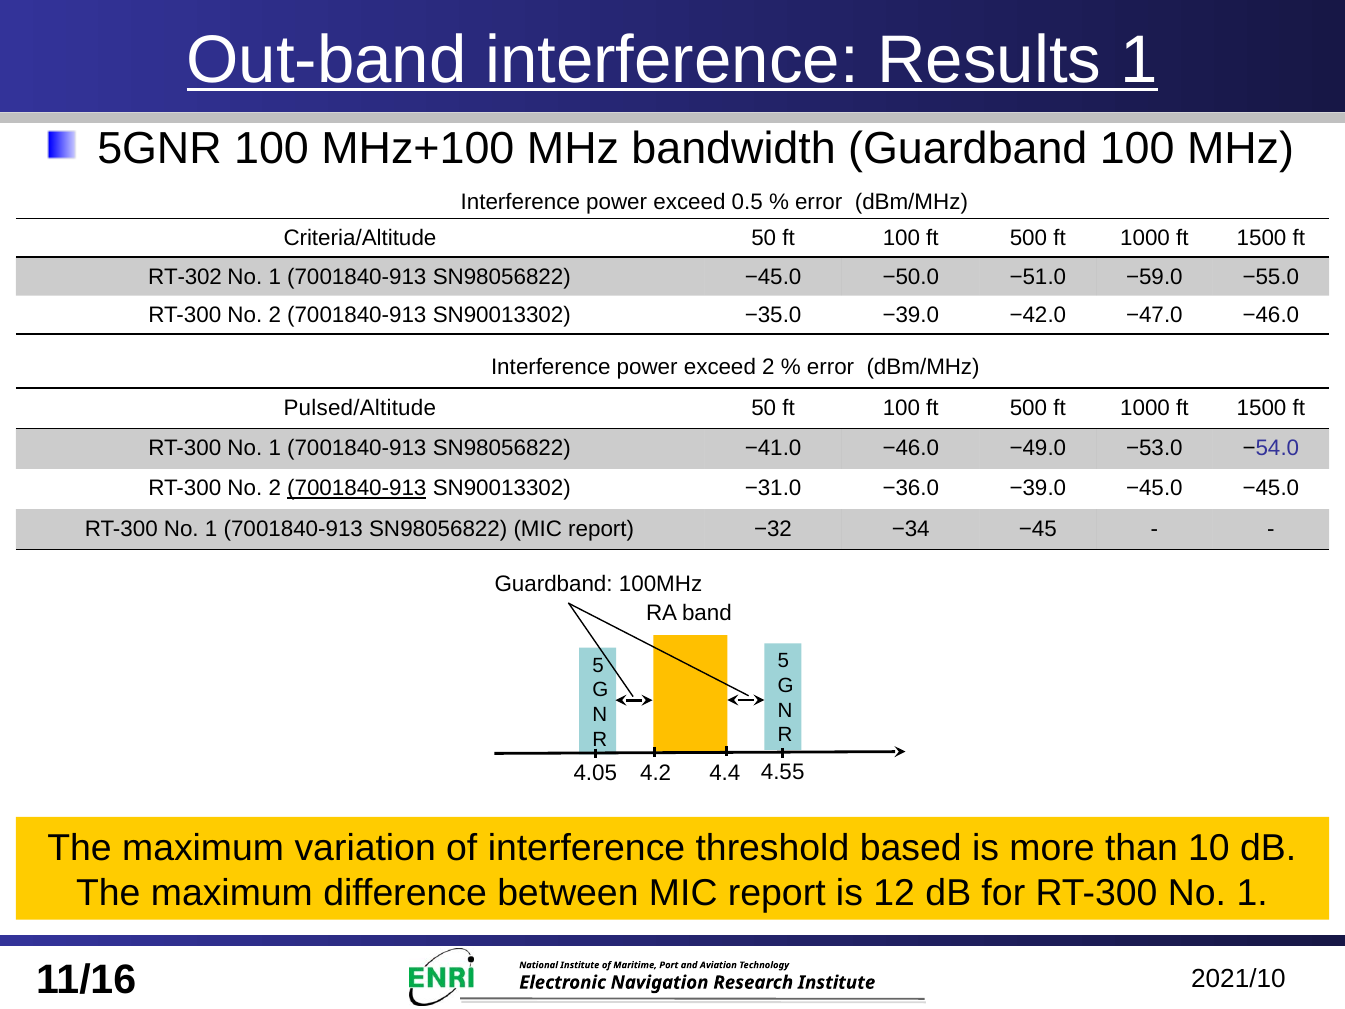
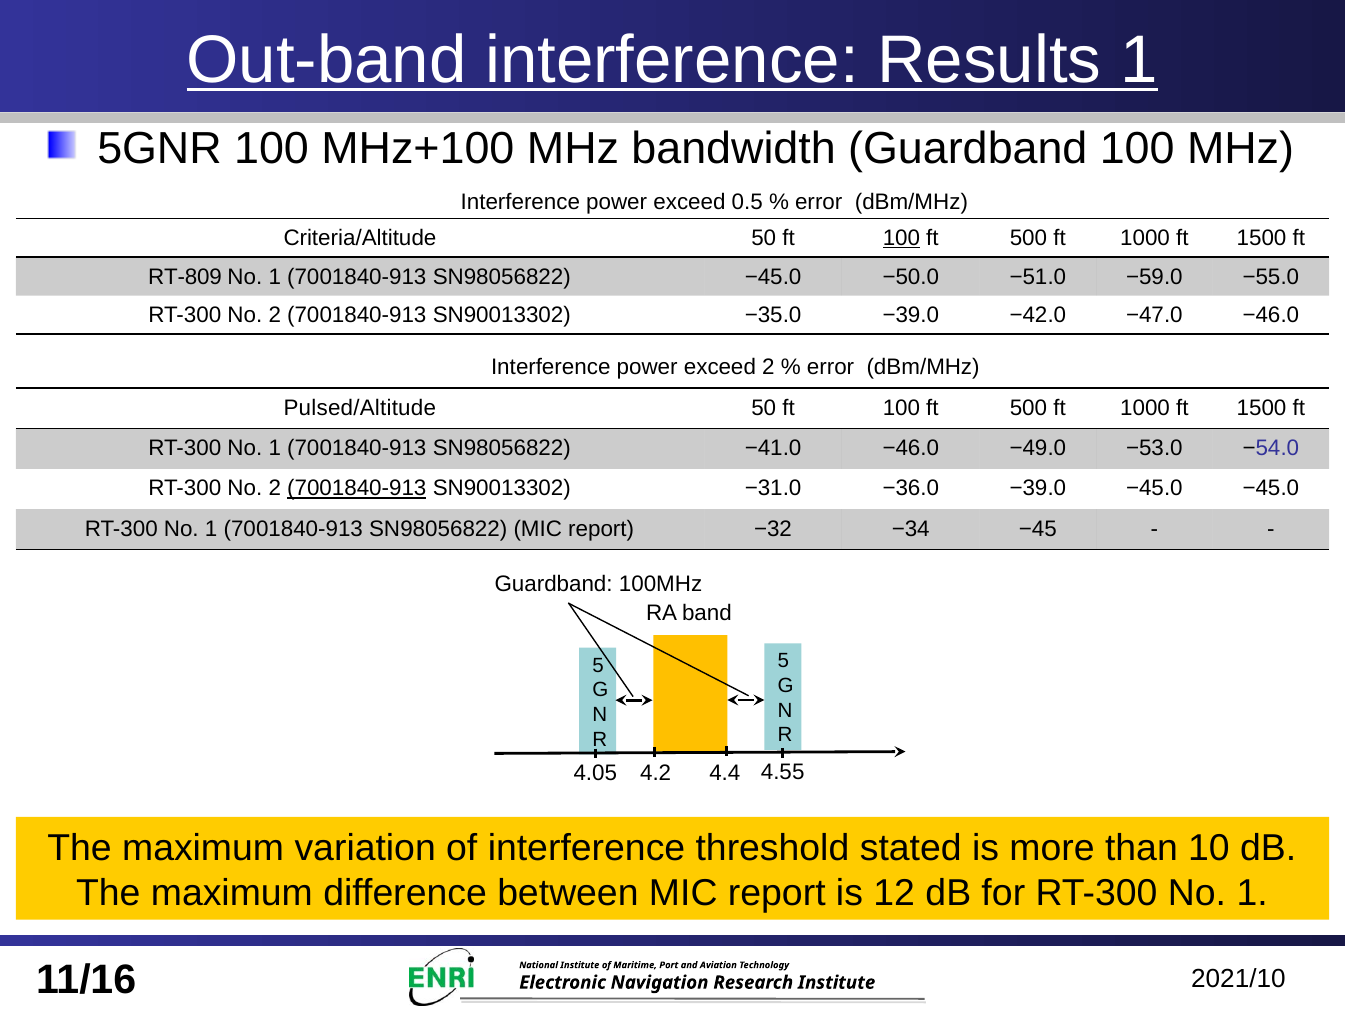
100 at (901, 238) underline: none -> present
RT-302: RT-302 -> RT-809
based: based -> stated
